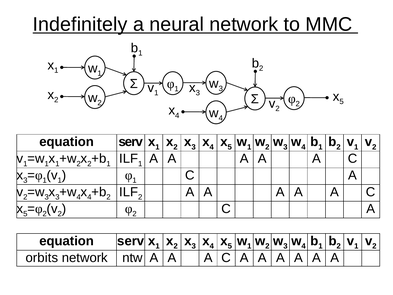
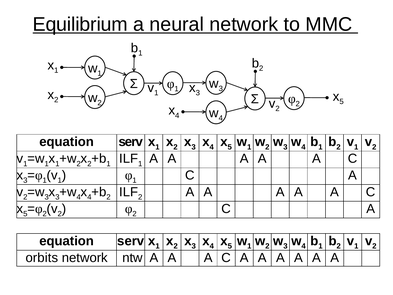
Indefinitely: Indefinitely -> Equilibrium
